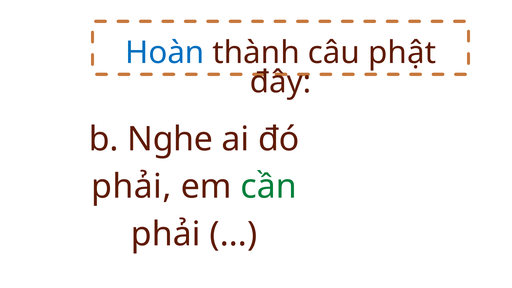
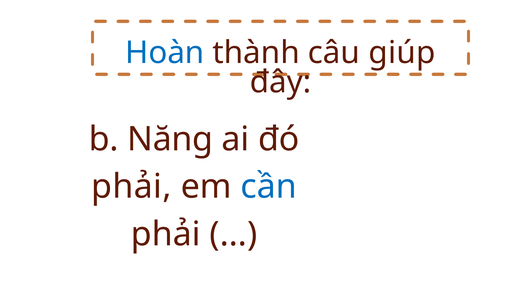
phật: phật -> giúp
Nghe: Nghe -> Năng
cần colour: green -> blue
